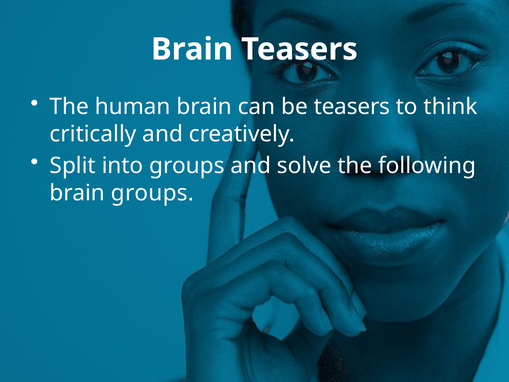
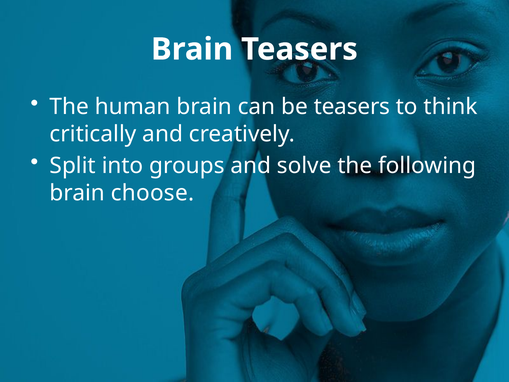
brain groups: groups -> choose
